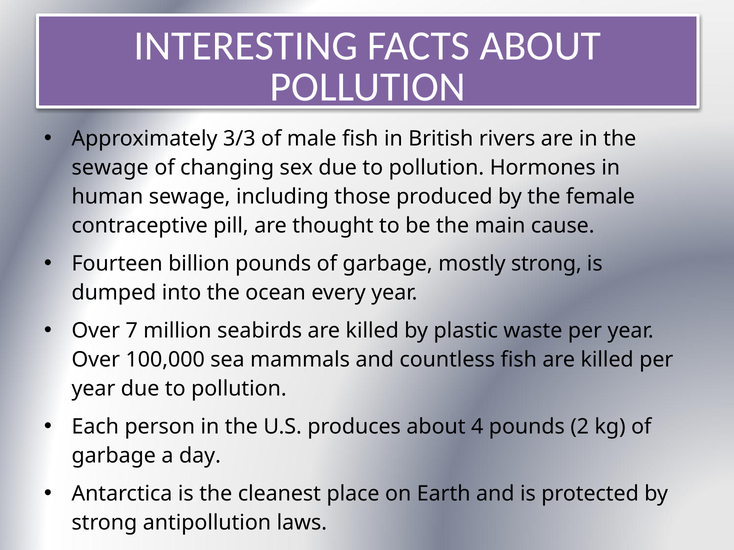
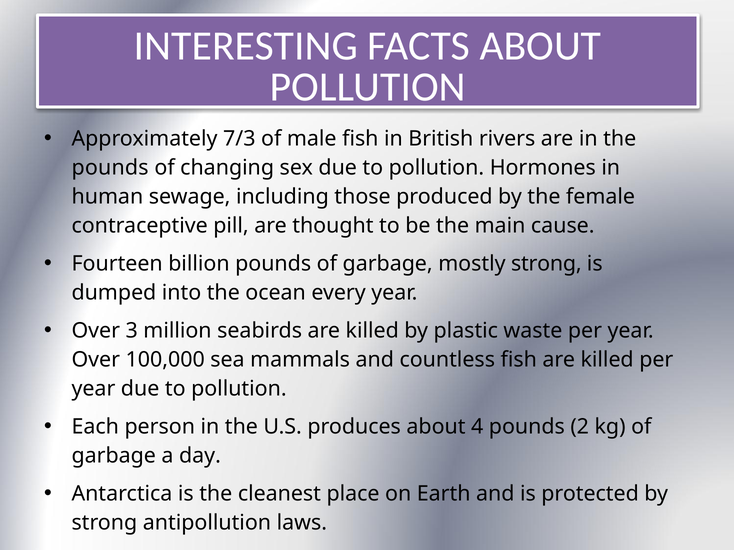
3/3: 3/3 -> 7/3
sewage at (110, 168): sewage -> pounds
7: 7 -> 3
